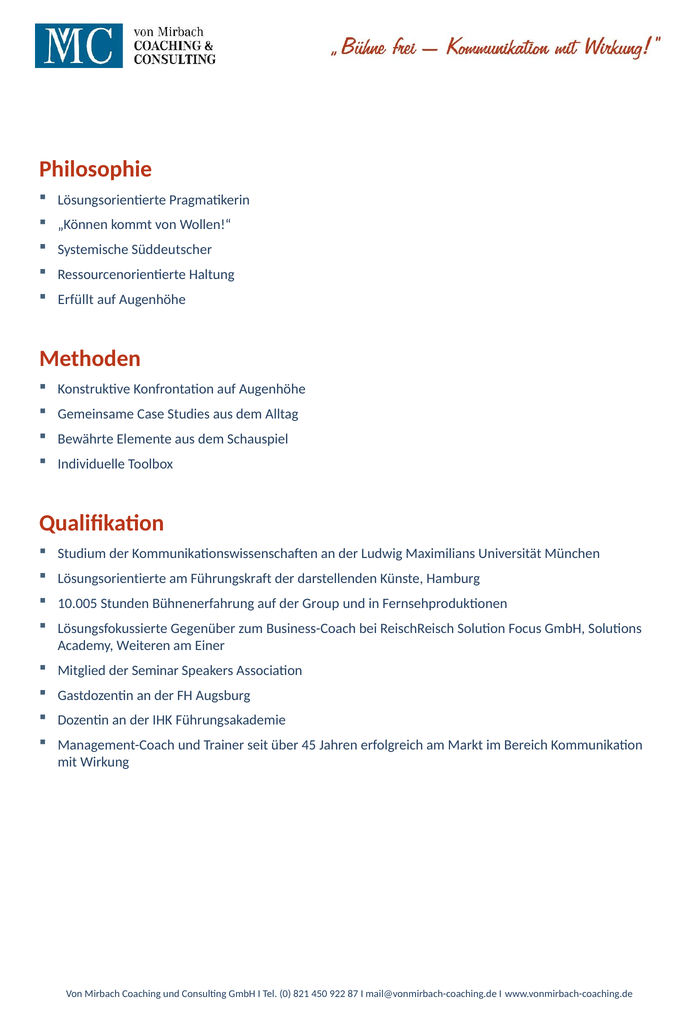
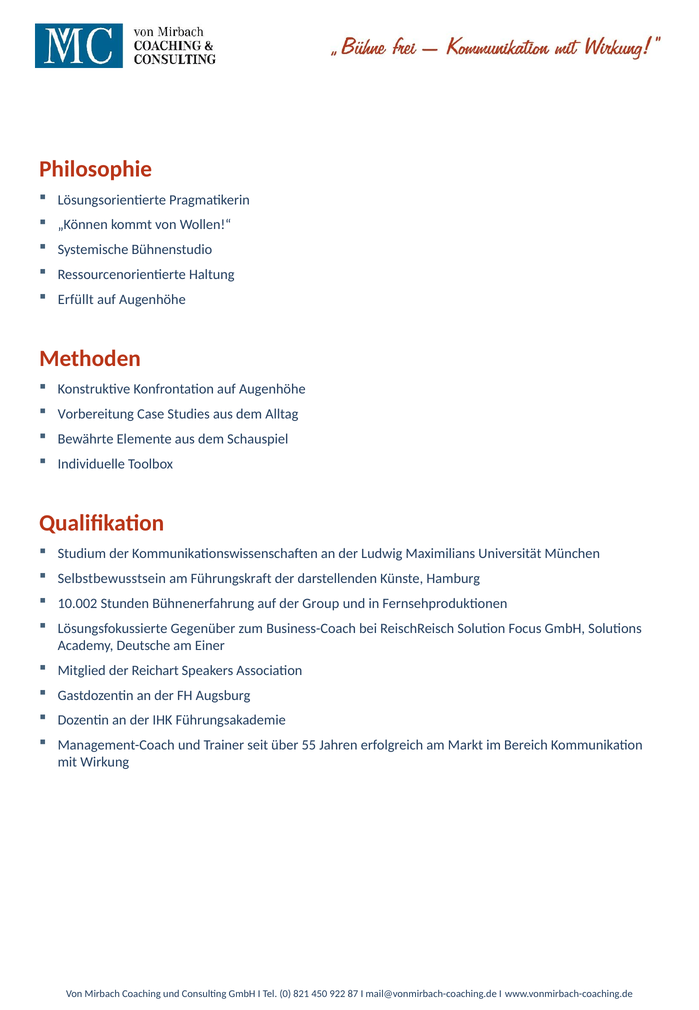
Süddeutscher: Süddeutscher -> Bühnenstudio
Gemeinsame: Gemeinsame -> Vorbereitung
Lösungsorientierte at (112, 579): Lösungsorientierte -> Selbstbewusstsein
10.005: 10.005 -> 10.002
Weiteren: Weiteren -> Deutsche
Seminar: Seminar -> Reichart
45: 45 -> 55
